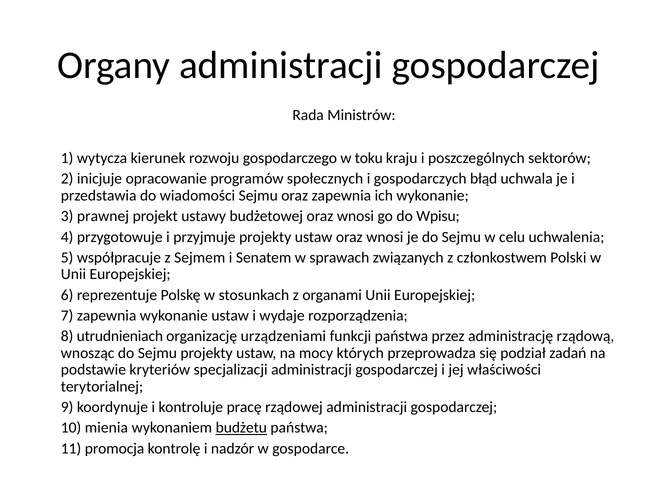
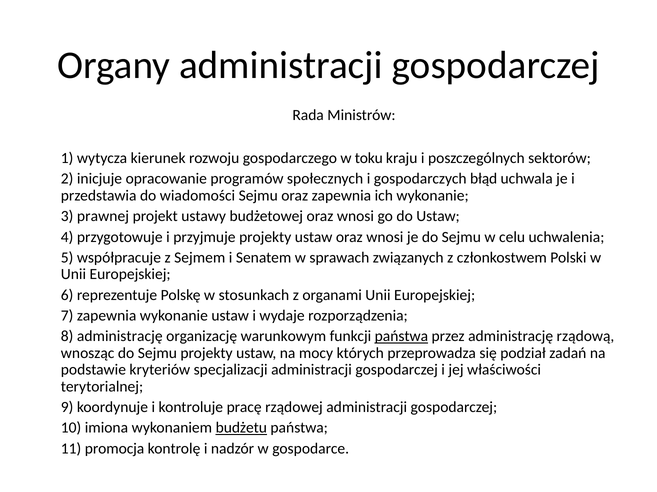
do Wpisu: Wpisu -> Ustaw
8 utrudnieniach: utrudnieniach -> administrację
urządzeniami: urządzeniami -> warunkowym
państwa at (401, 337) underline: none -> present
mienia: mienia -> imiona
